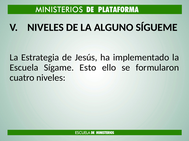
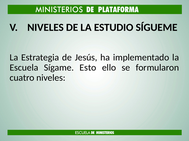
ALGUNO: ALGUNO -> ESTUDIO
